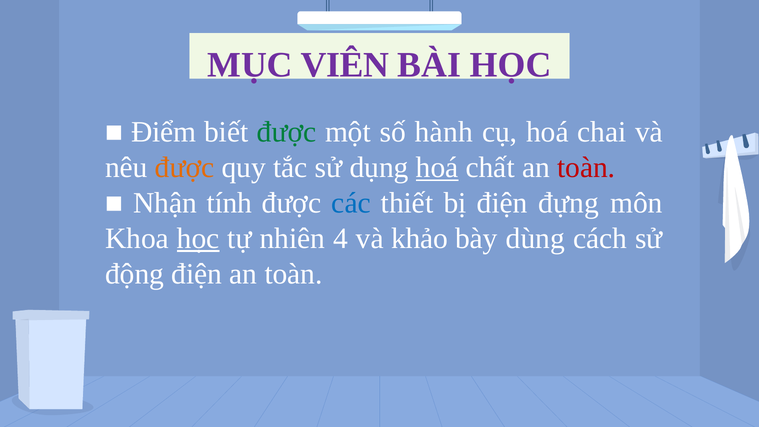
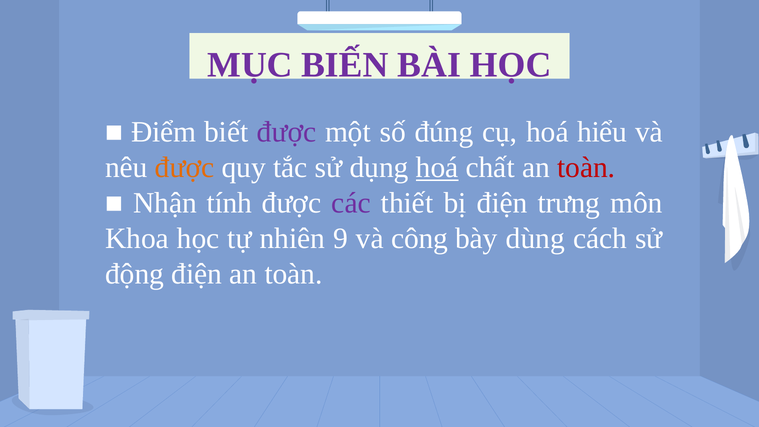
VIÊN: VIÊN -> BIẾN
được at (287, 132) colour: green -> purple
hành: hành -> đúng
chai: chai -> hiểu
các colour: blue -> purple
đựng: đựng -> trưng
học at (198, 238) underline: present -> none
4: 4 -> 9
khảo: khảo -> công
